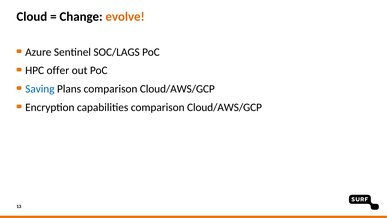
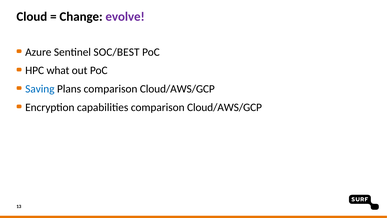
evolve colour: orange -> purple
SOC/LAGS: SOC/LAGS -> SOC/BEST
offer: offer -> what
